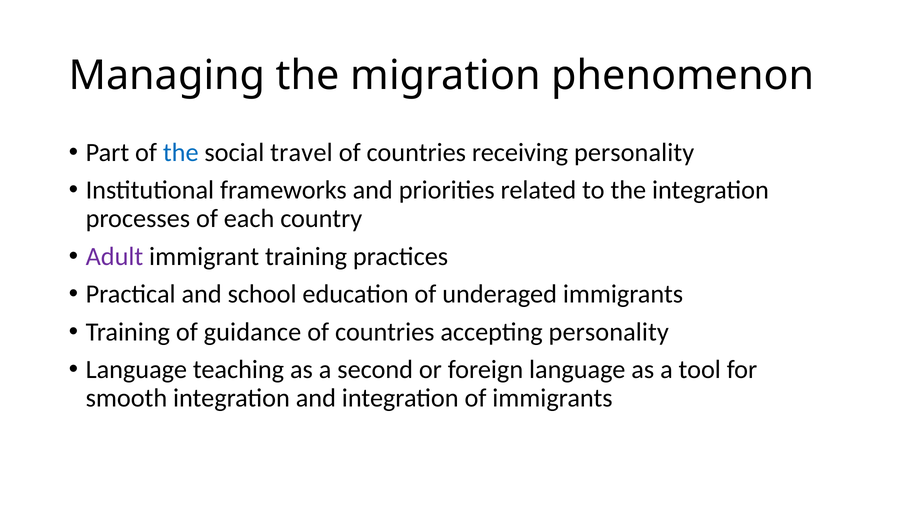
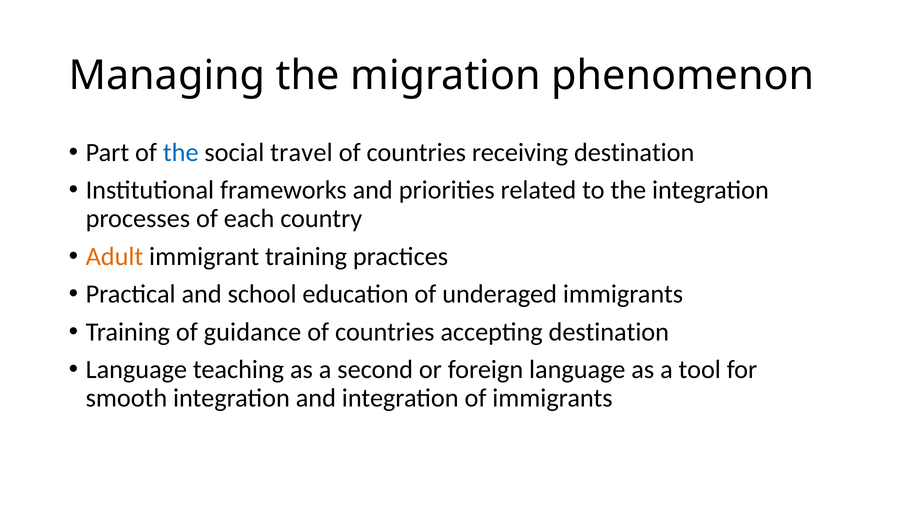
receiving personality: personality -> destination
Adult colour: purple -> orange
accepting personality: personality -> destination
